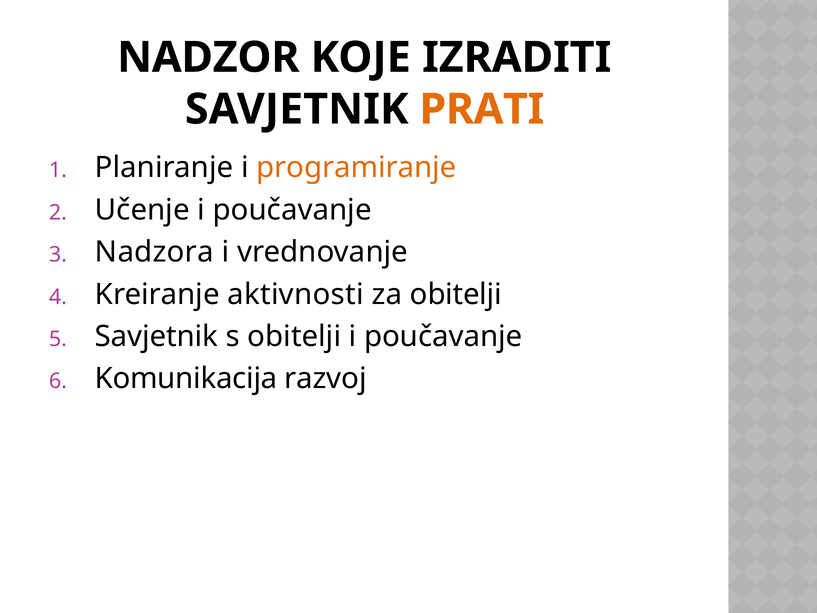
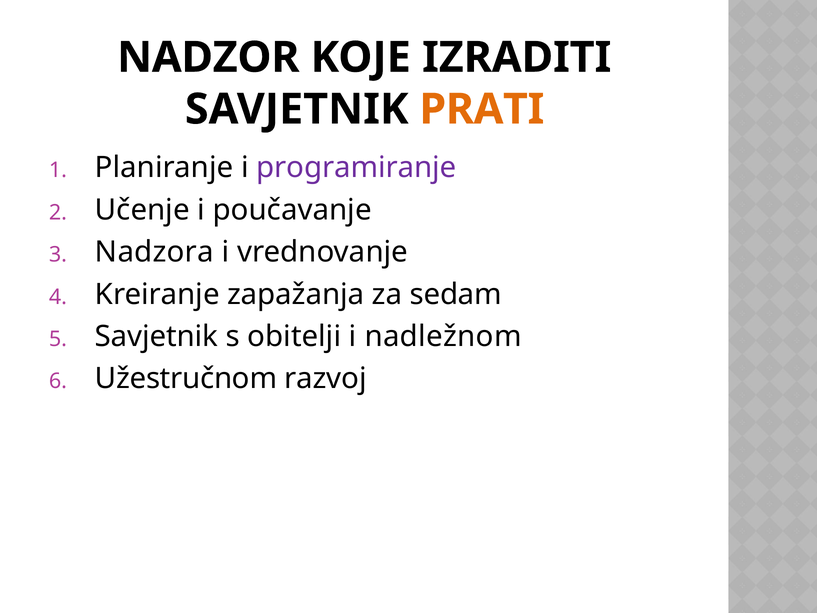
programiranje colour: orange -> purple
aktivnosti: aktivnosti -> zapažanja
za obitelji: obitelji -> sedam
obitelji i poučavanje: poučavanje -> nadležnom
Komunikacija: Komunikacija -> Užestručnom
